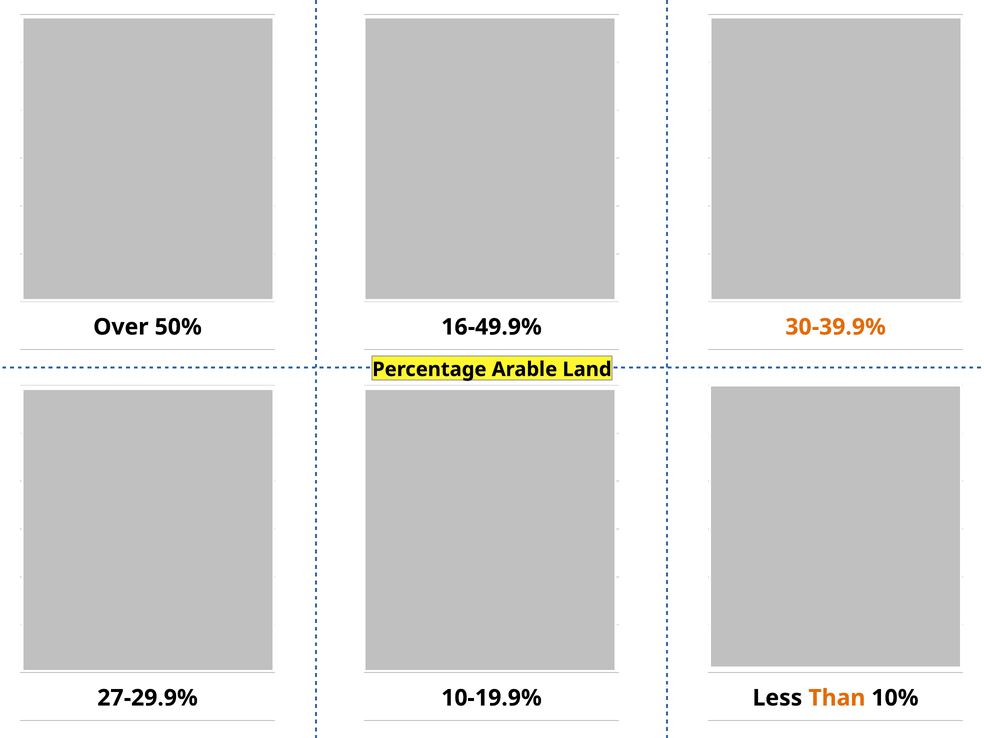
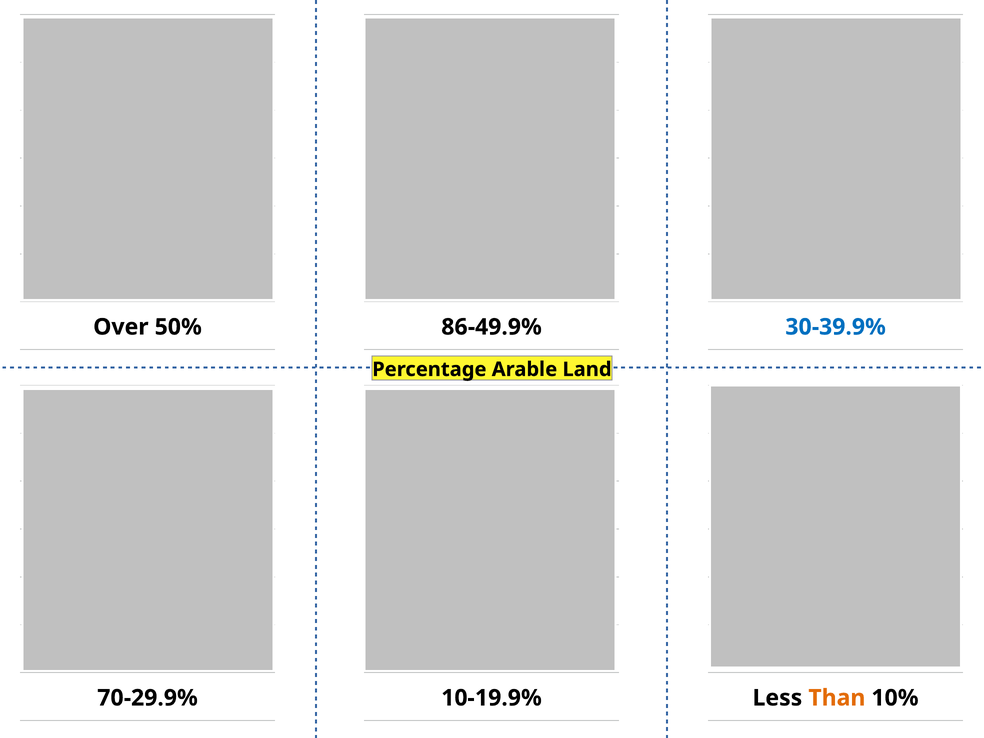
16-49.9%: 16-49.9% -> 86-49.9%
30-39.9% colour: orange -> blue
27-29.9%: 27-29.9% -> 70-29.9%
